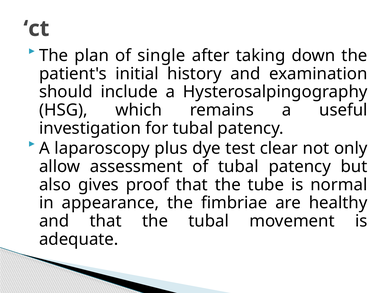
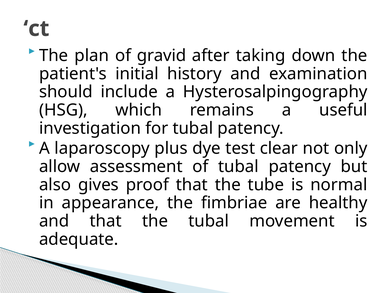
single: single -> gravid
